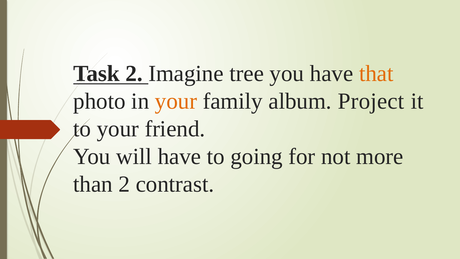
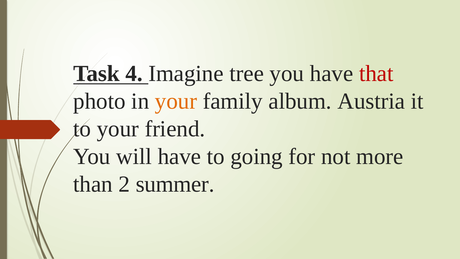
Task 2: 2 -> 4
that colour: orange -> red
Project: Project -> Austria
contrast: contrast -> summer
